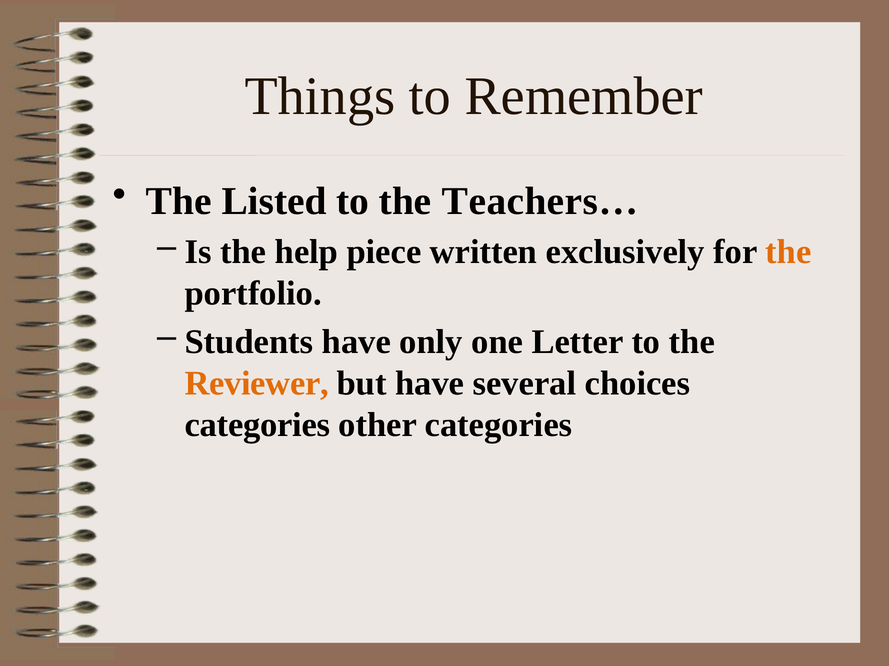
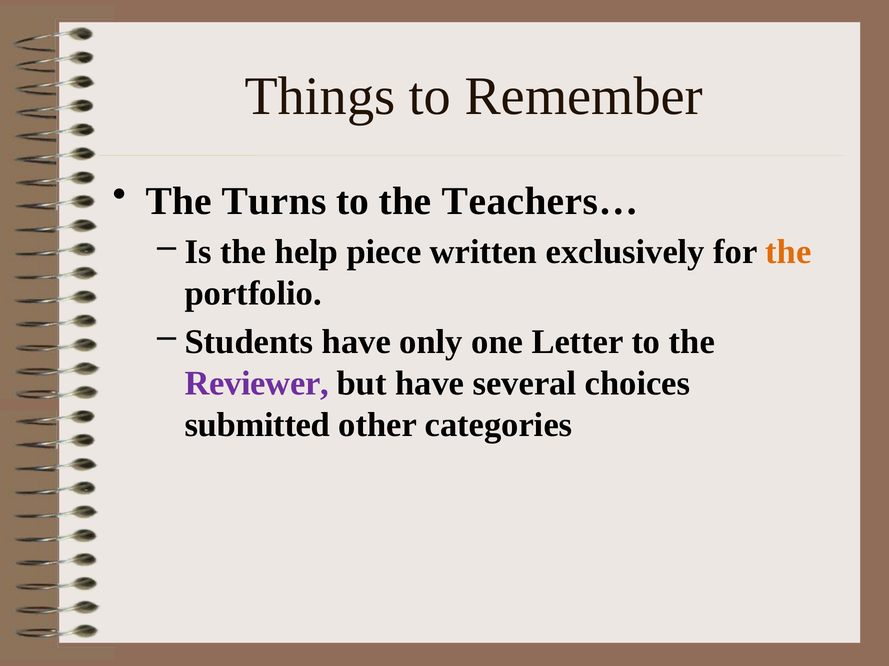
Listed: Listed -> Turns
Reviewer colour: orange -> purple
categories at (257, 425): categories -> submitted
